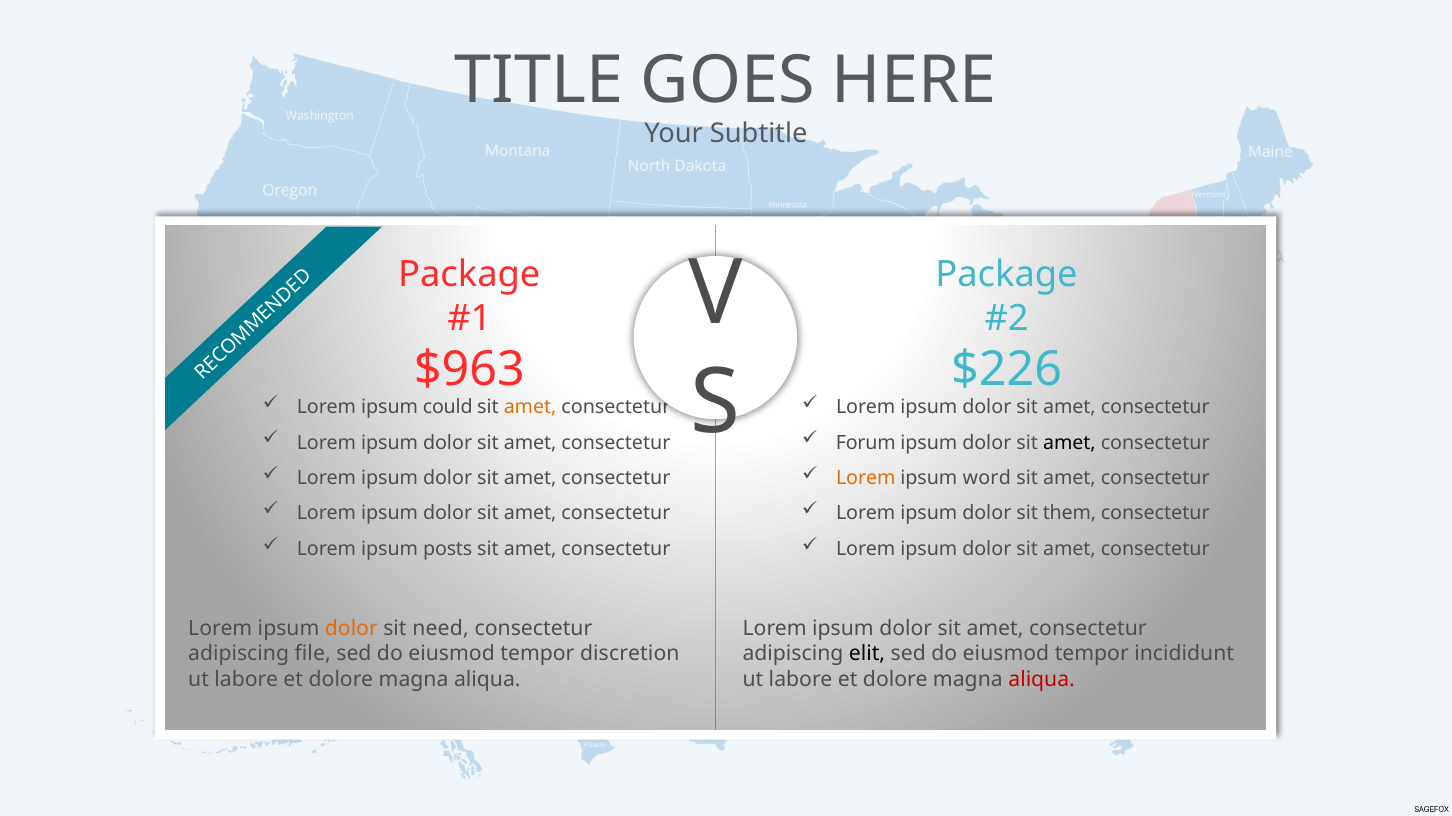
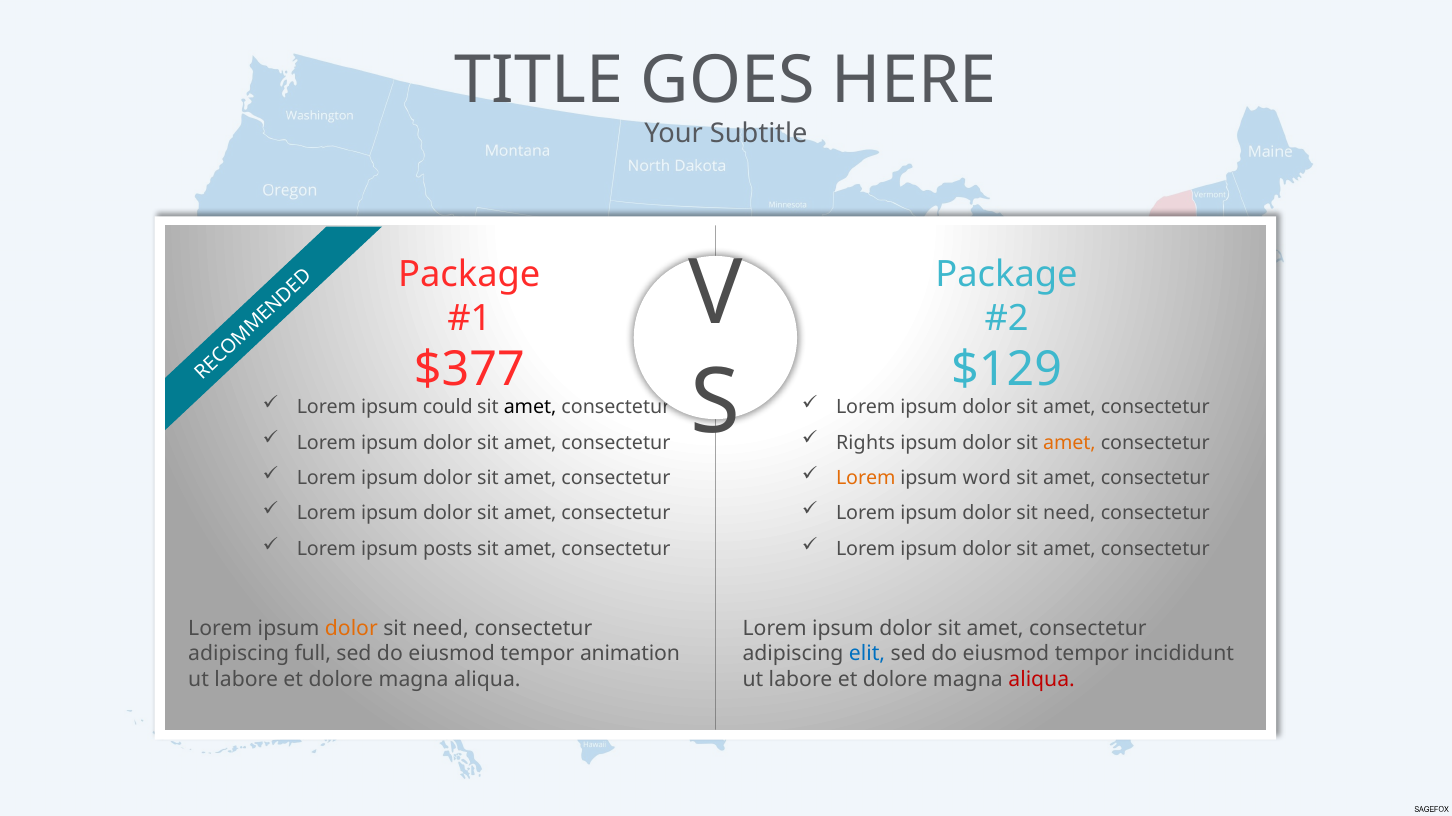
$963: $963 -> $377
$226: $226 -> $129
amet at (530, 408) colour: orange -> black
Forum: Forum -> Rights
amet at (1069, 443) colour: black -> orange
them at (1069, 514): them -> need
file: file -> full
discretion: discretion -> animation
elit colour: black -> blue
